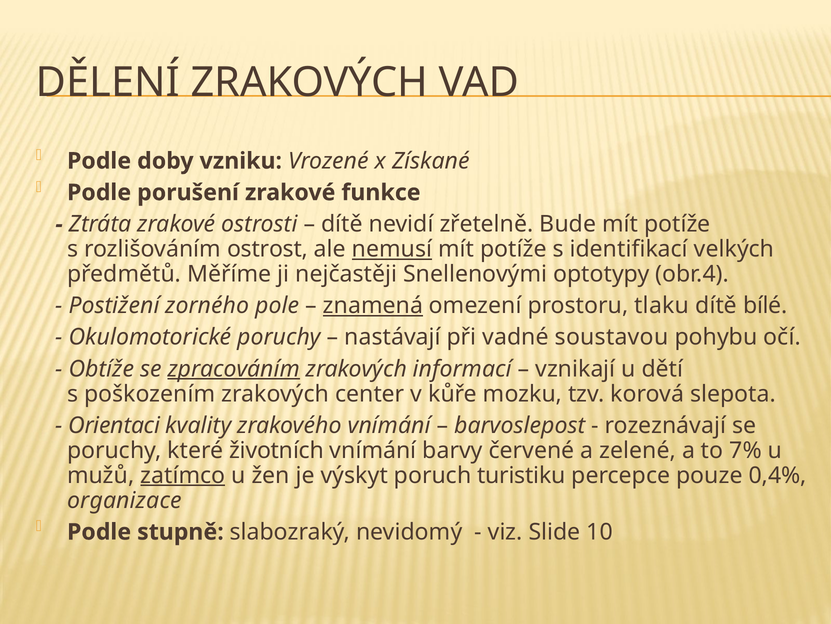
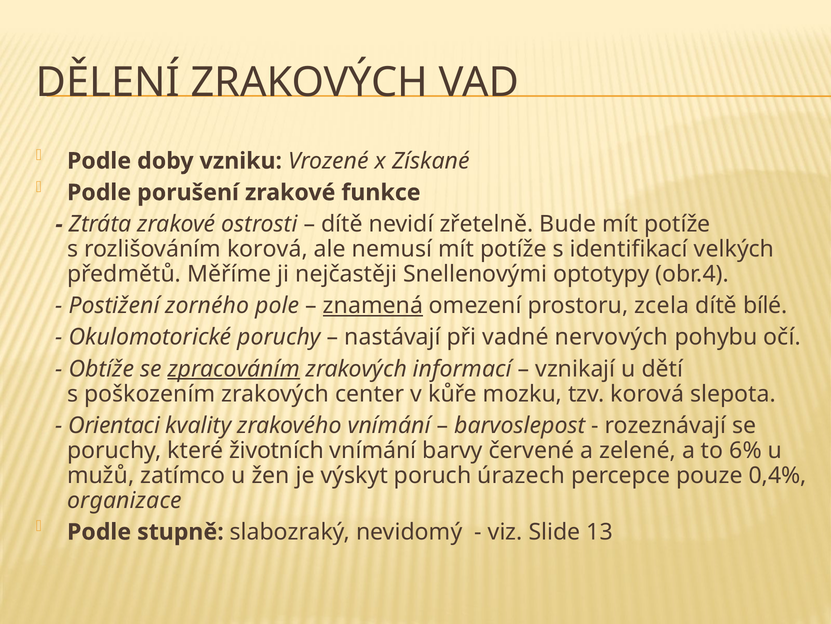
rozlišováním ostrost: ostrost -> korová
nemusí underline: present -> none
tlaku: tlaku -> zcela
soustavou: soustavou -> nervových
7%: 7% -> 6%
zatímco underline: present -> none
turistiku: turistiku -> úrazech
10: 10 -> 13
